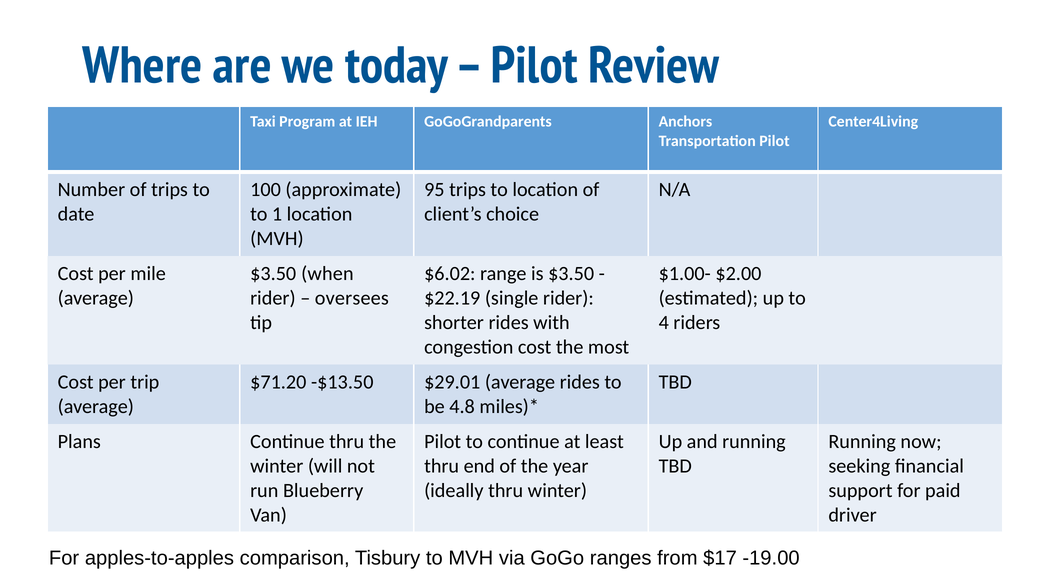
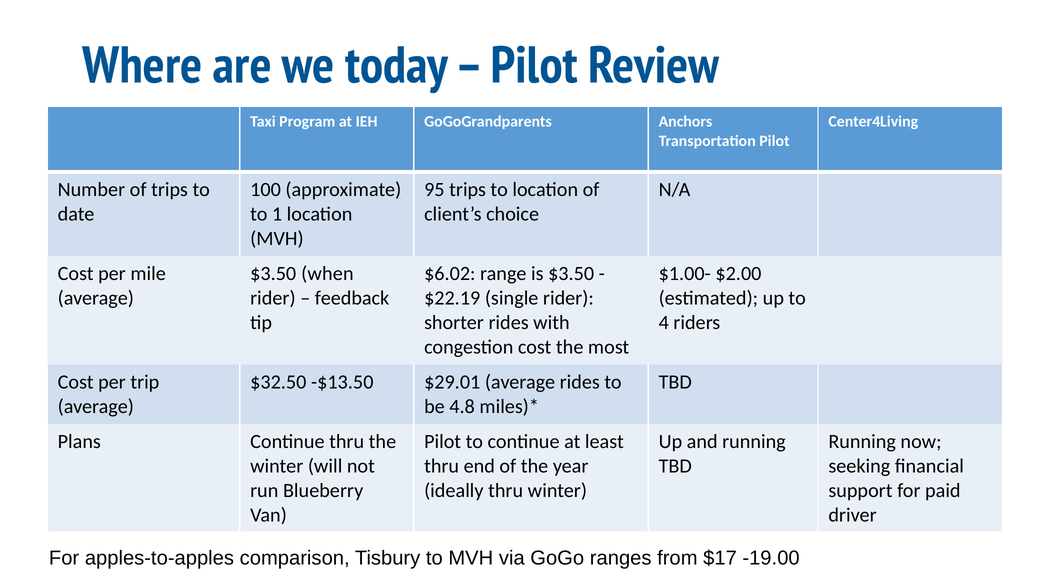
oversees: oversees -> feedback
$71.20: $71.20 -> $32.50
